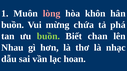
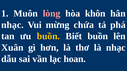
buồn at (13, 25): buồn -> nhạc
buồn at (48, 36) colour: light green -> yellow
Biết chan: chan -> buồn
Nhau: Nhau -> Xuân
